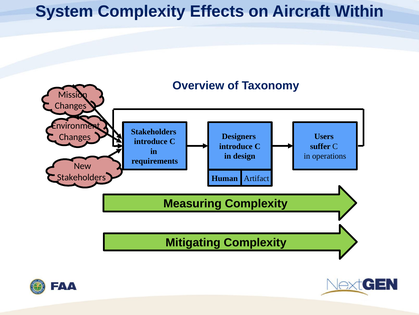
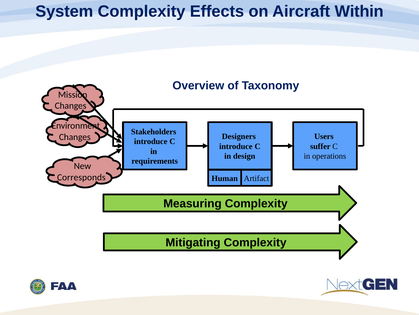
Stakeholders at (81, 177): Stakeholders -> Corresponds
